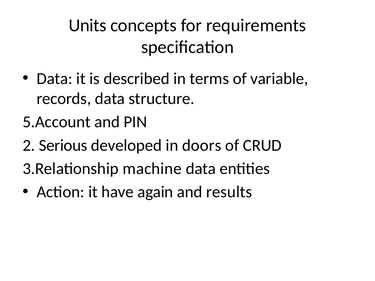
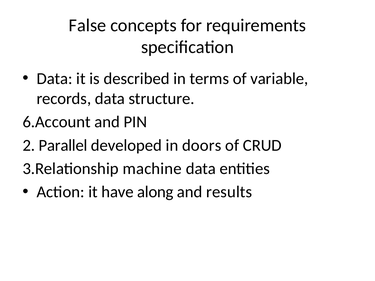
Units: Units -> False
5.Account: 5.Account -> 6.Account
Serious: Serious -> Parallel
again: again -> along
